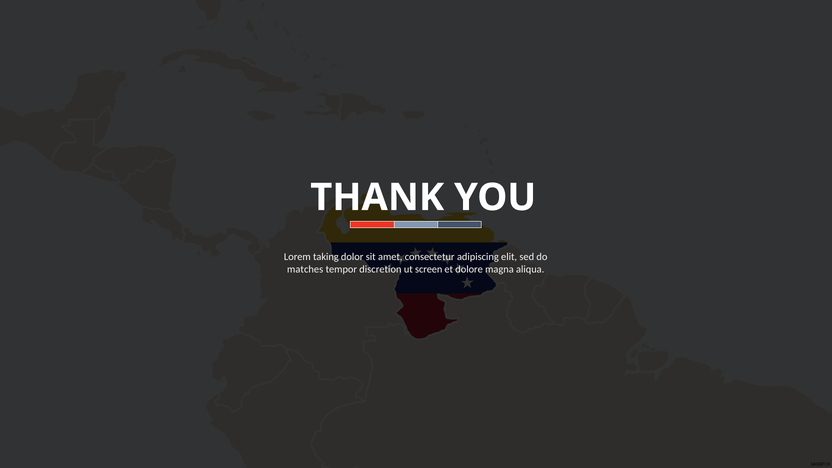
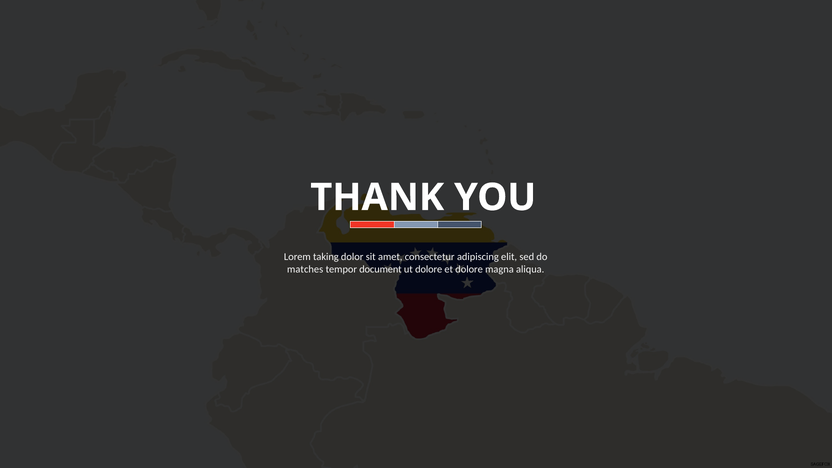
discretion: discretion -> document
ut screen: screen -> dolore
